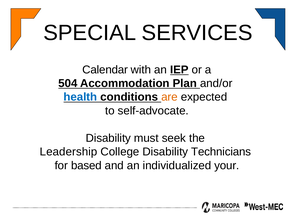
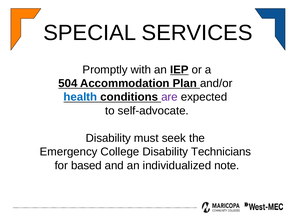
Calendar: Calendar -> Promptly
are colour: orange -> purple
Leadership: Leadership -> Emergency
your: your -> note
